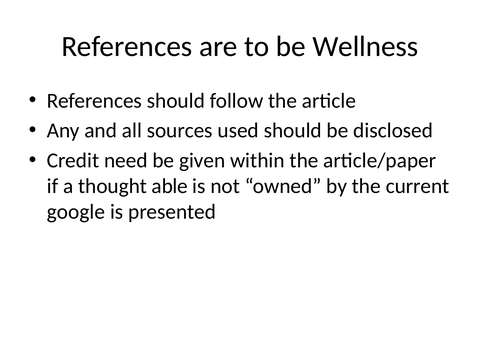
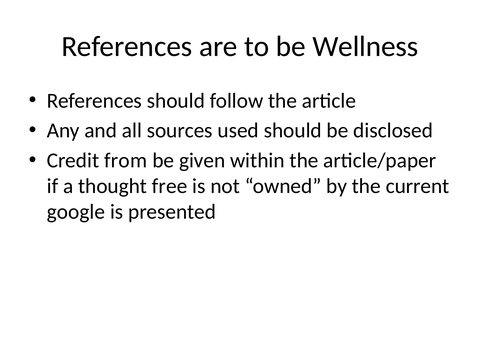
need: need -> from
able: able -> free
